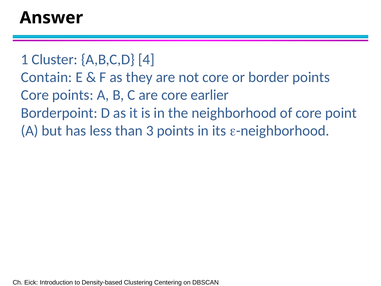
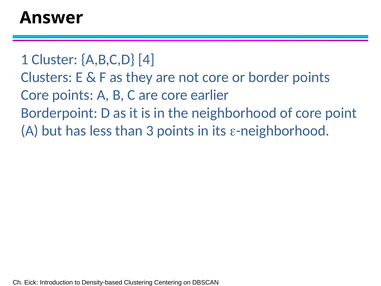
Contain: Contain -> Clusters
